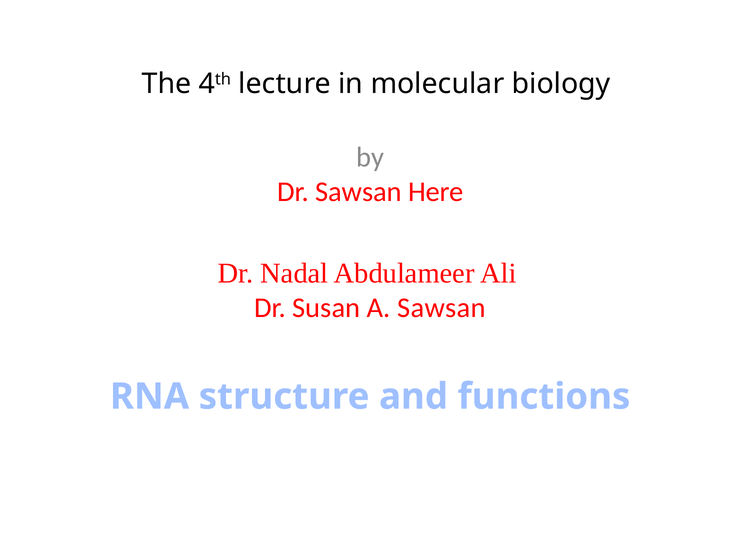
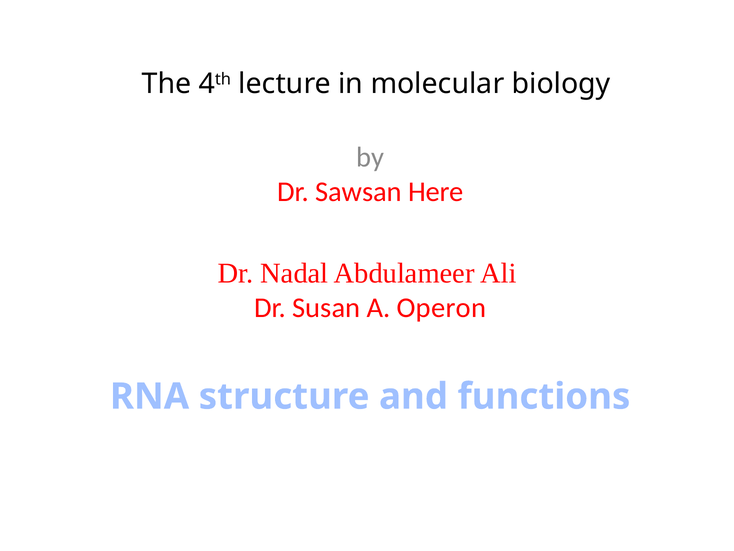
A Sawsan: Sawsan -> Operon
